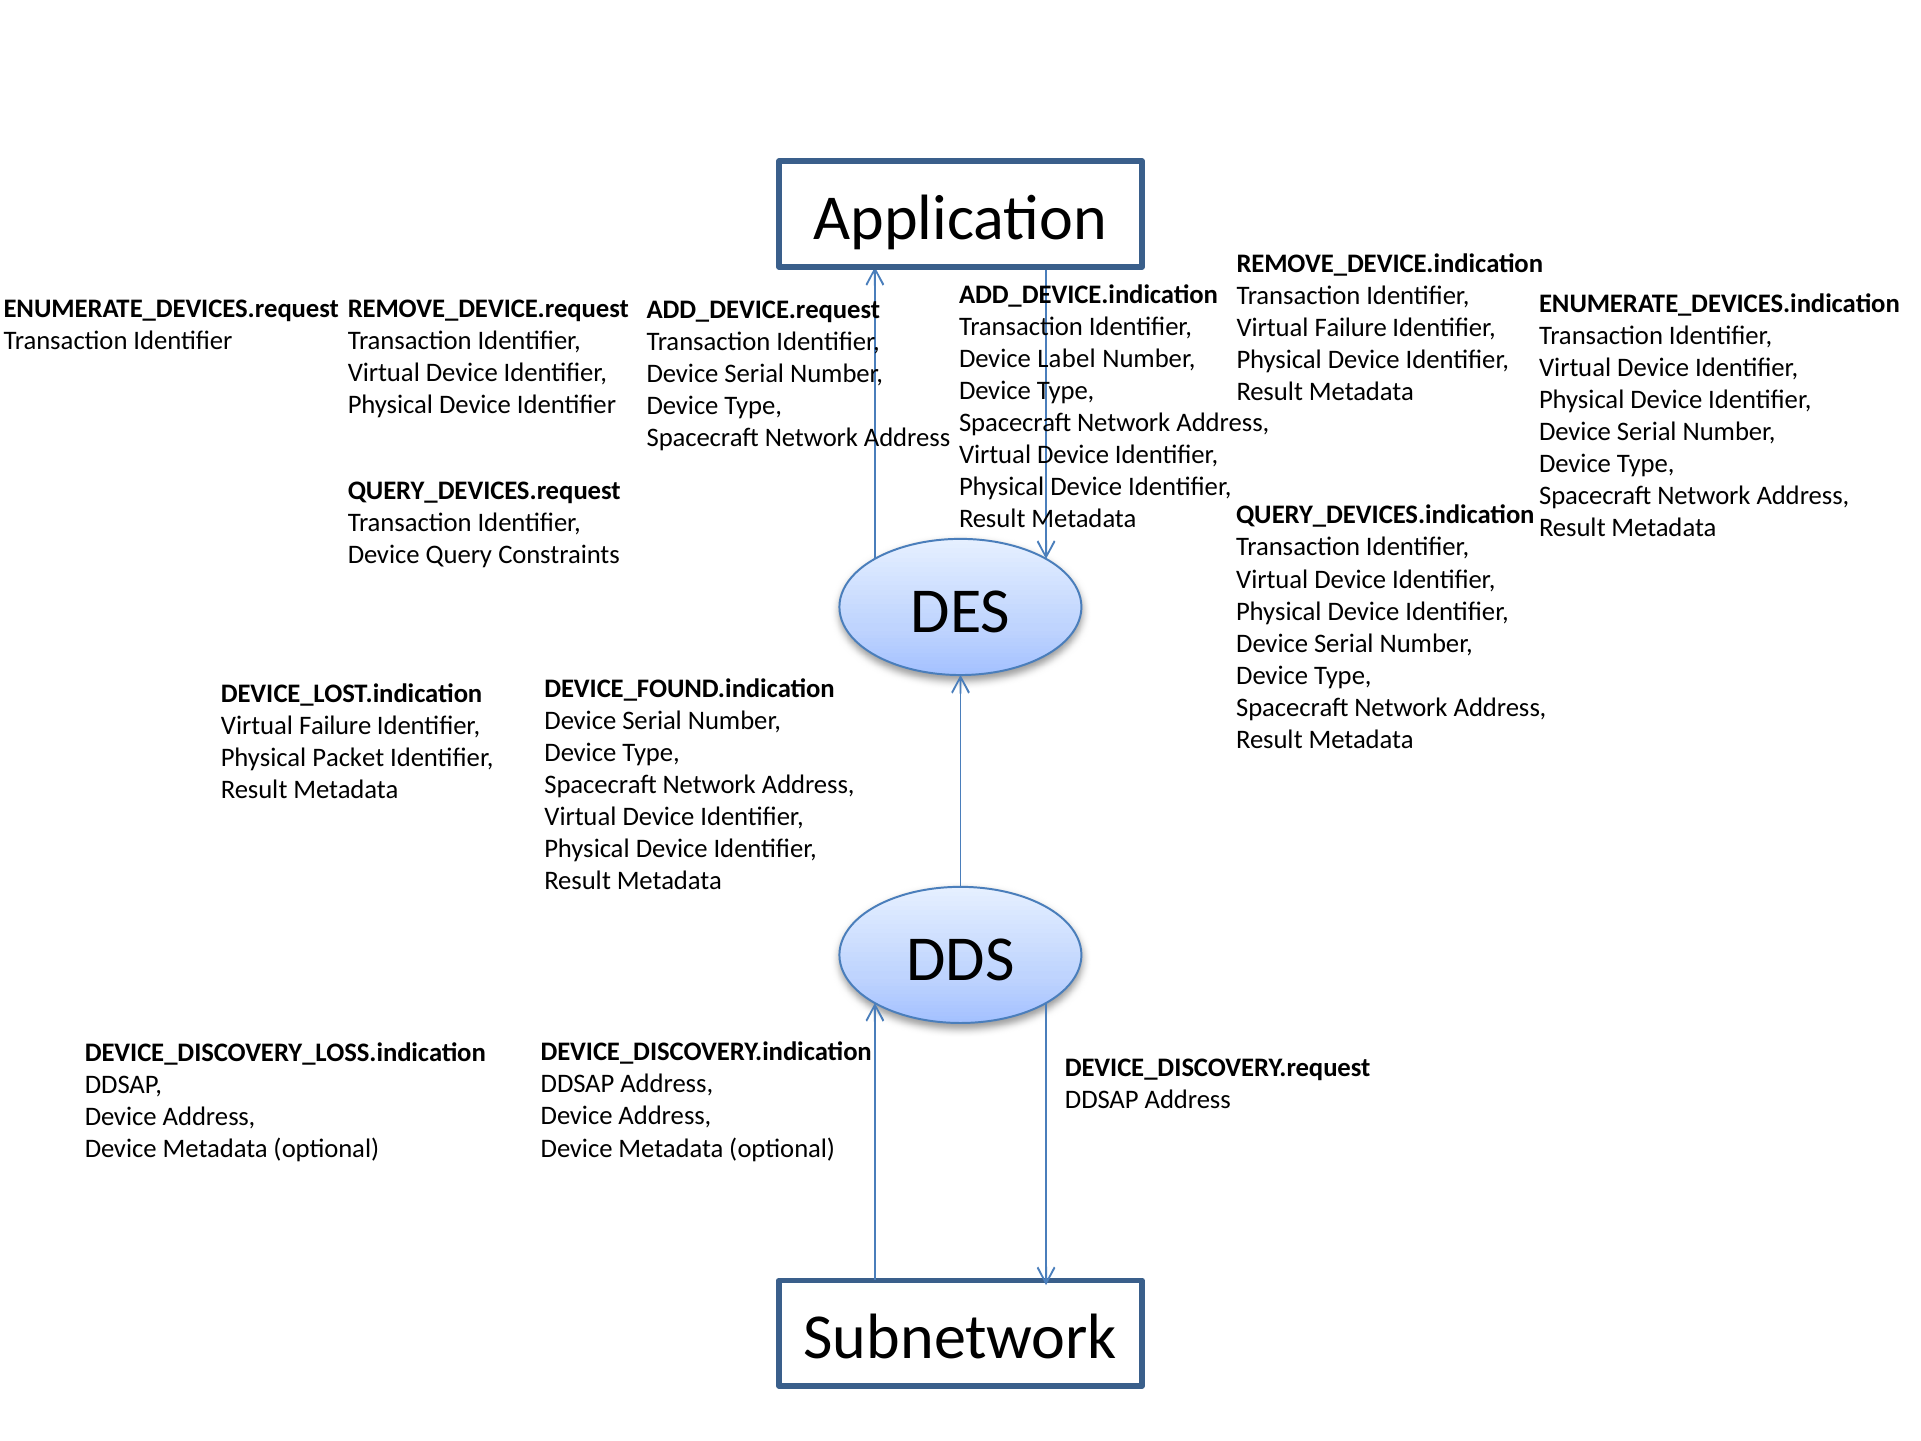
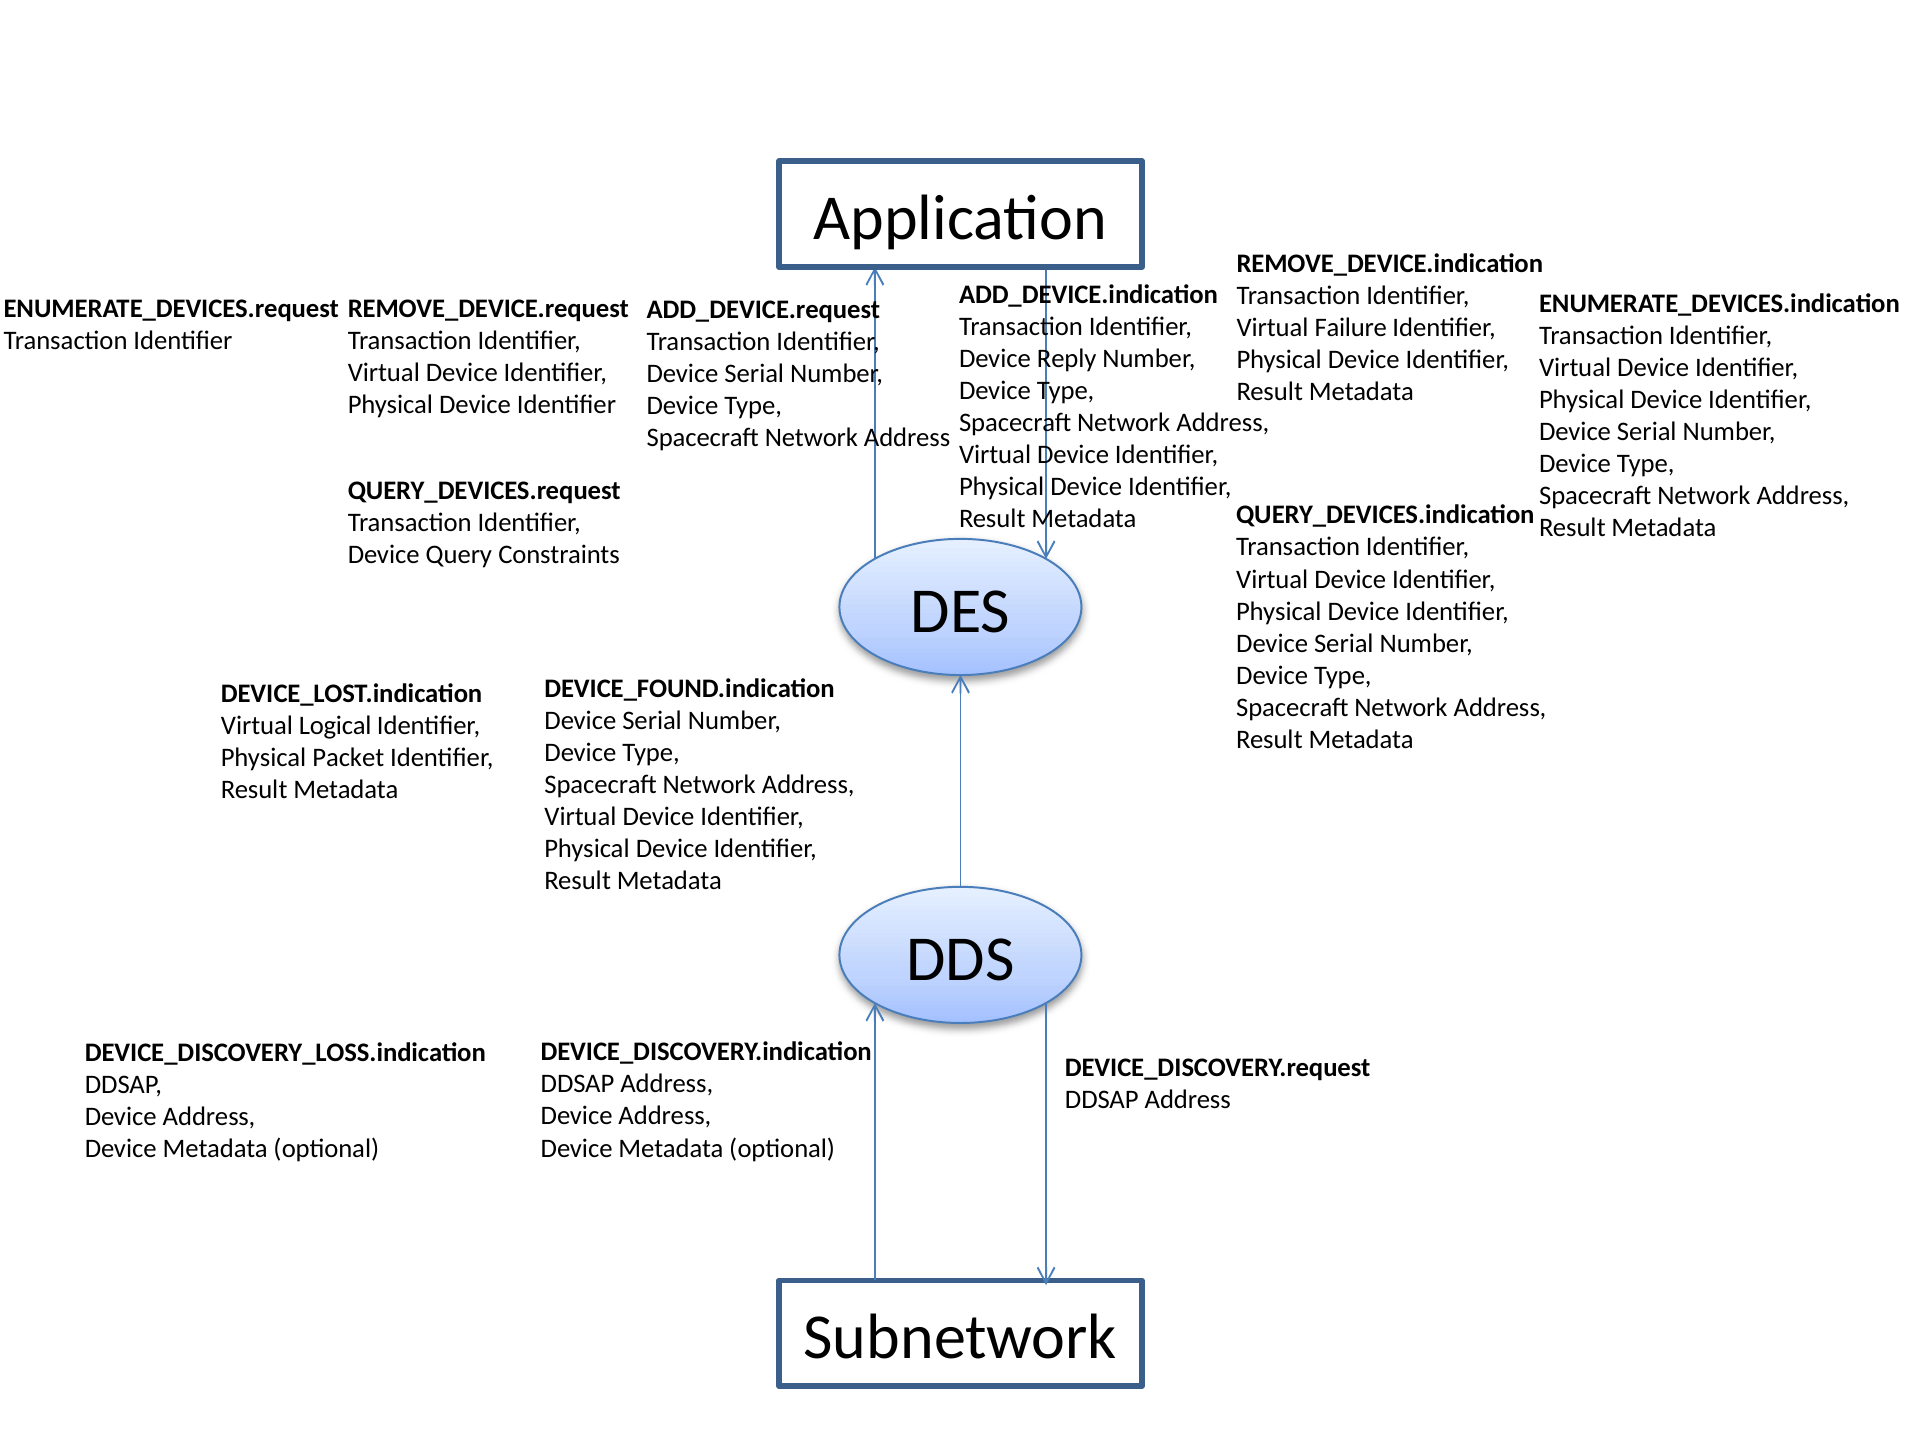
Label: Label -> Reply
Failure at (335, 726): Failure -> Logical
